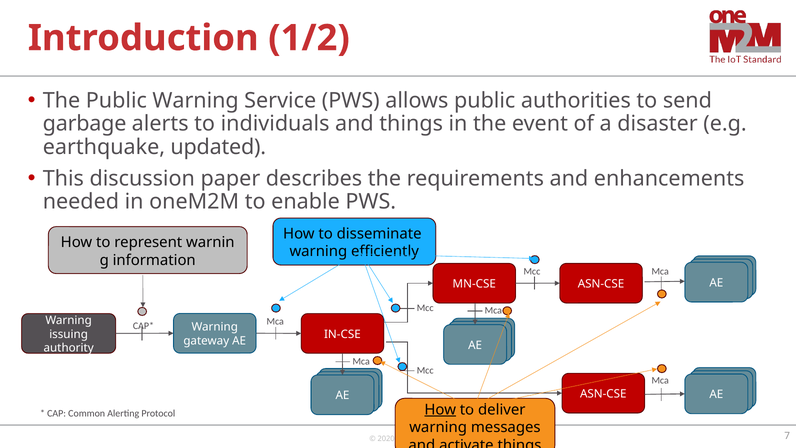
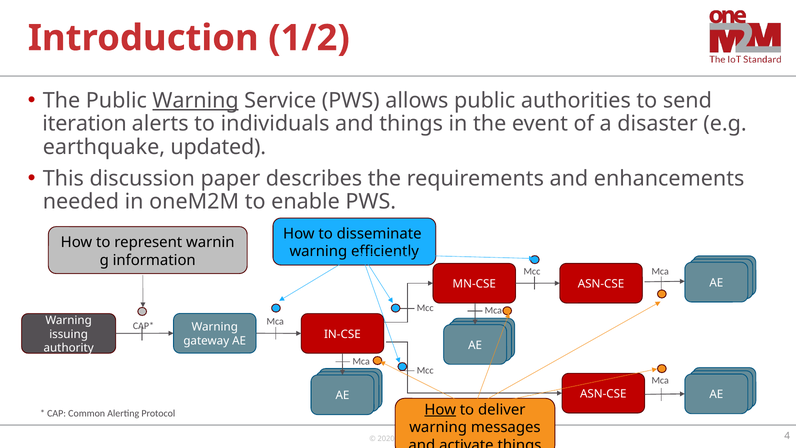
Warning at (196, 100) underline: none -> present
garbage: garbage -> iteration
7: 7 -> 4
